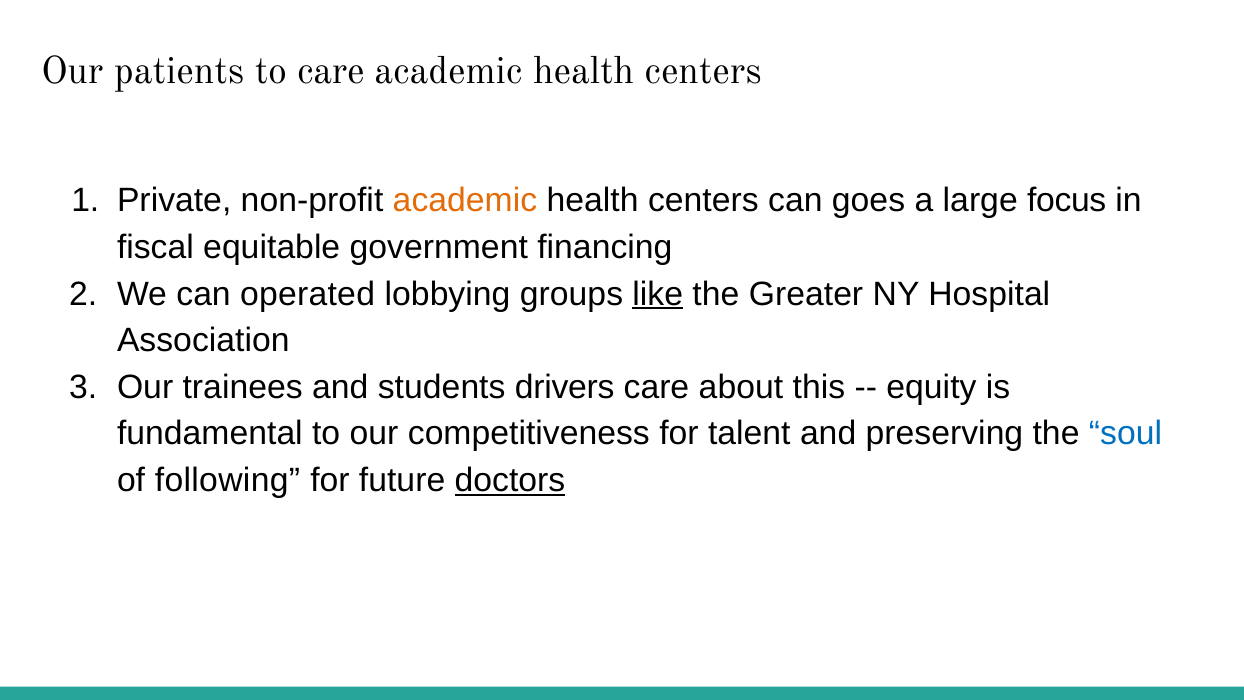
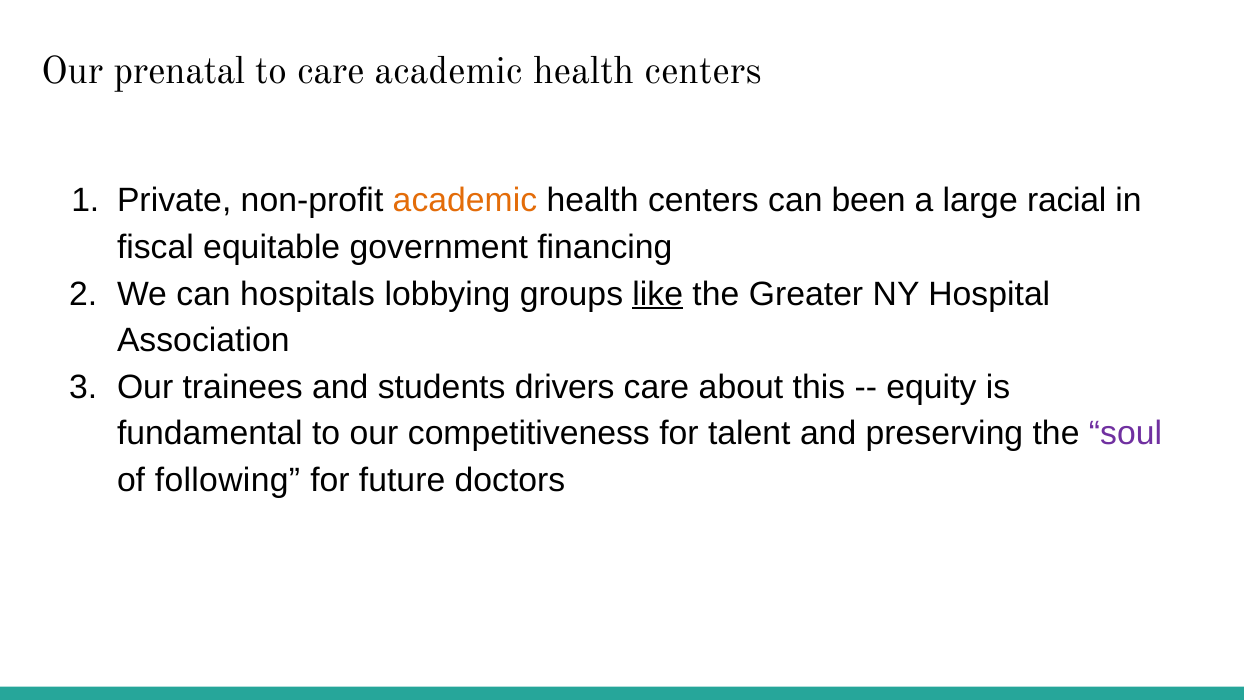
patients: patients -> prenatal
goes: goes -> been
focus: focus -> racial
operated: operated -> hospitals
soul colour: blue -> purple
doctors underline: present -> none
